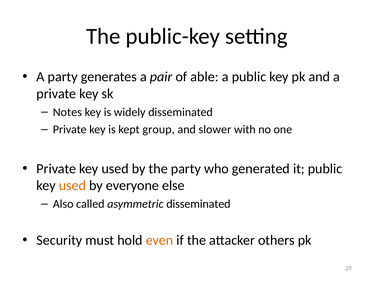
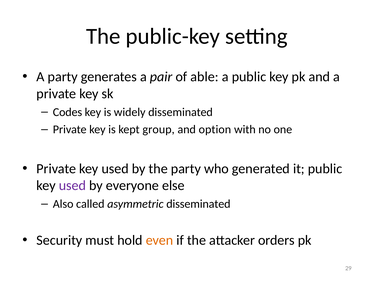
Notes: Notes -> Codes
slower: slower -> option
used at (72, 185) colour: orange -> purple
others: others -> orders
